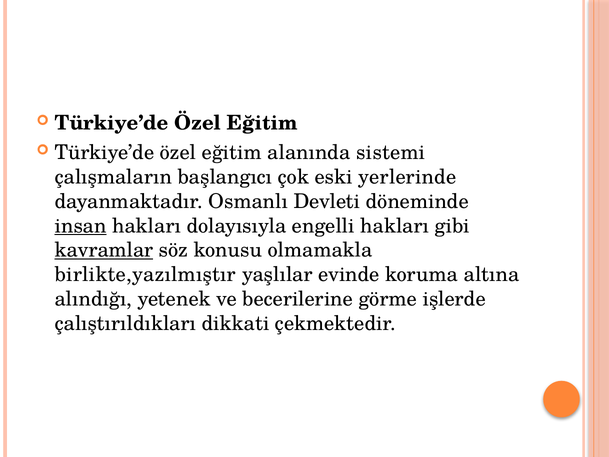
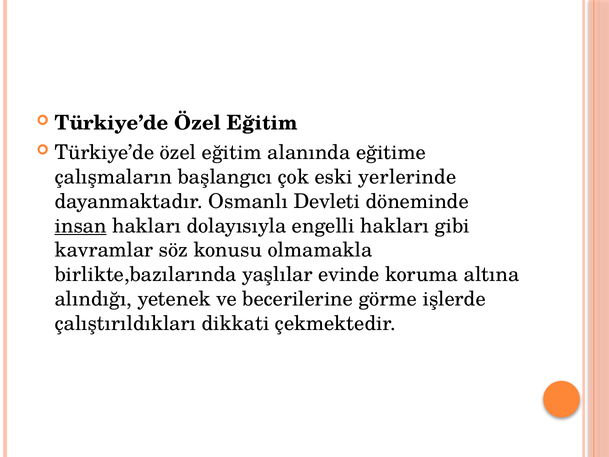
sistemi: sistemi -> eğitime
kavramlar underline: present -> none
birlikte,yazılmıştır: birlikte,yazılmıştır -> birlikte,bazılarında
